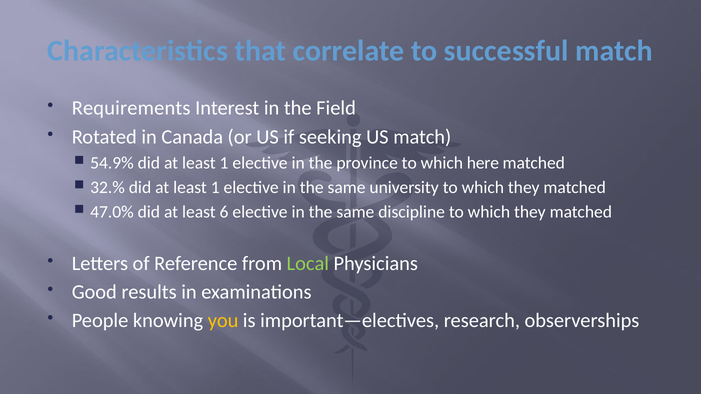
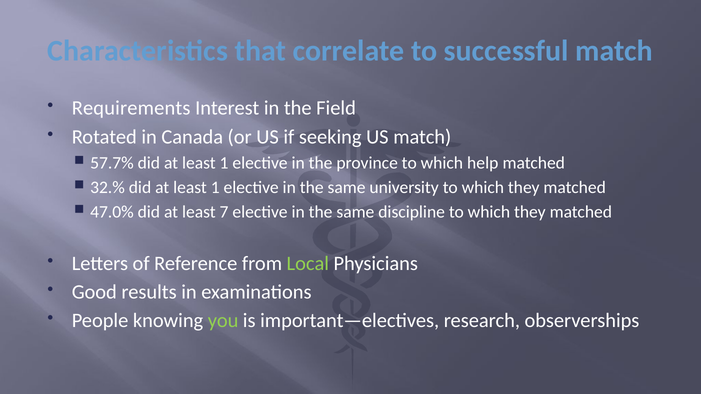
54.9%: 54.9% -> 57.7%
here: here -> help
6: 6 -> 7
you colour: yellow -> light green
